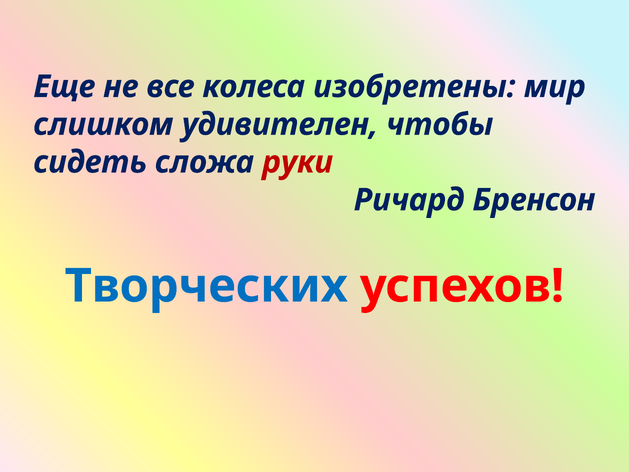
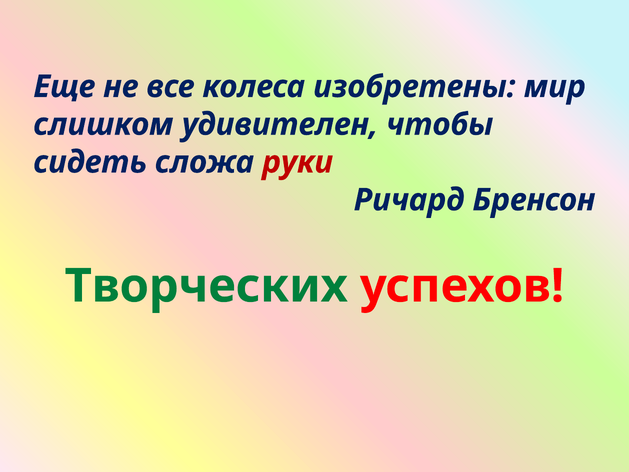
Творческих colour: blue -> green
